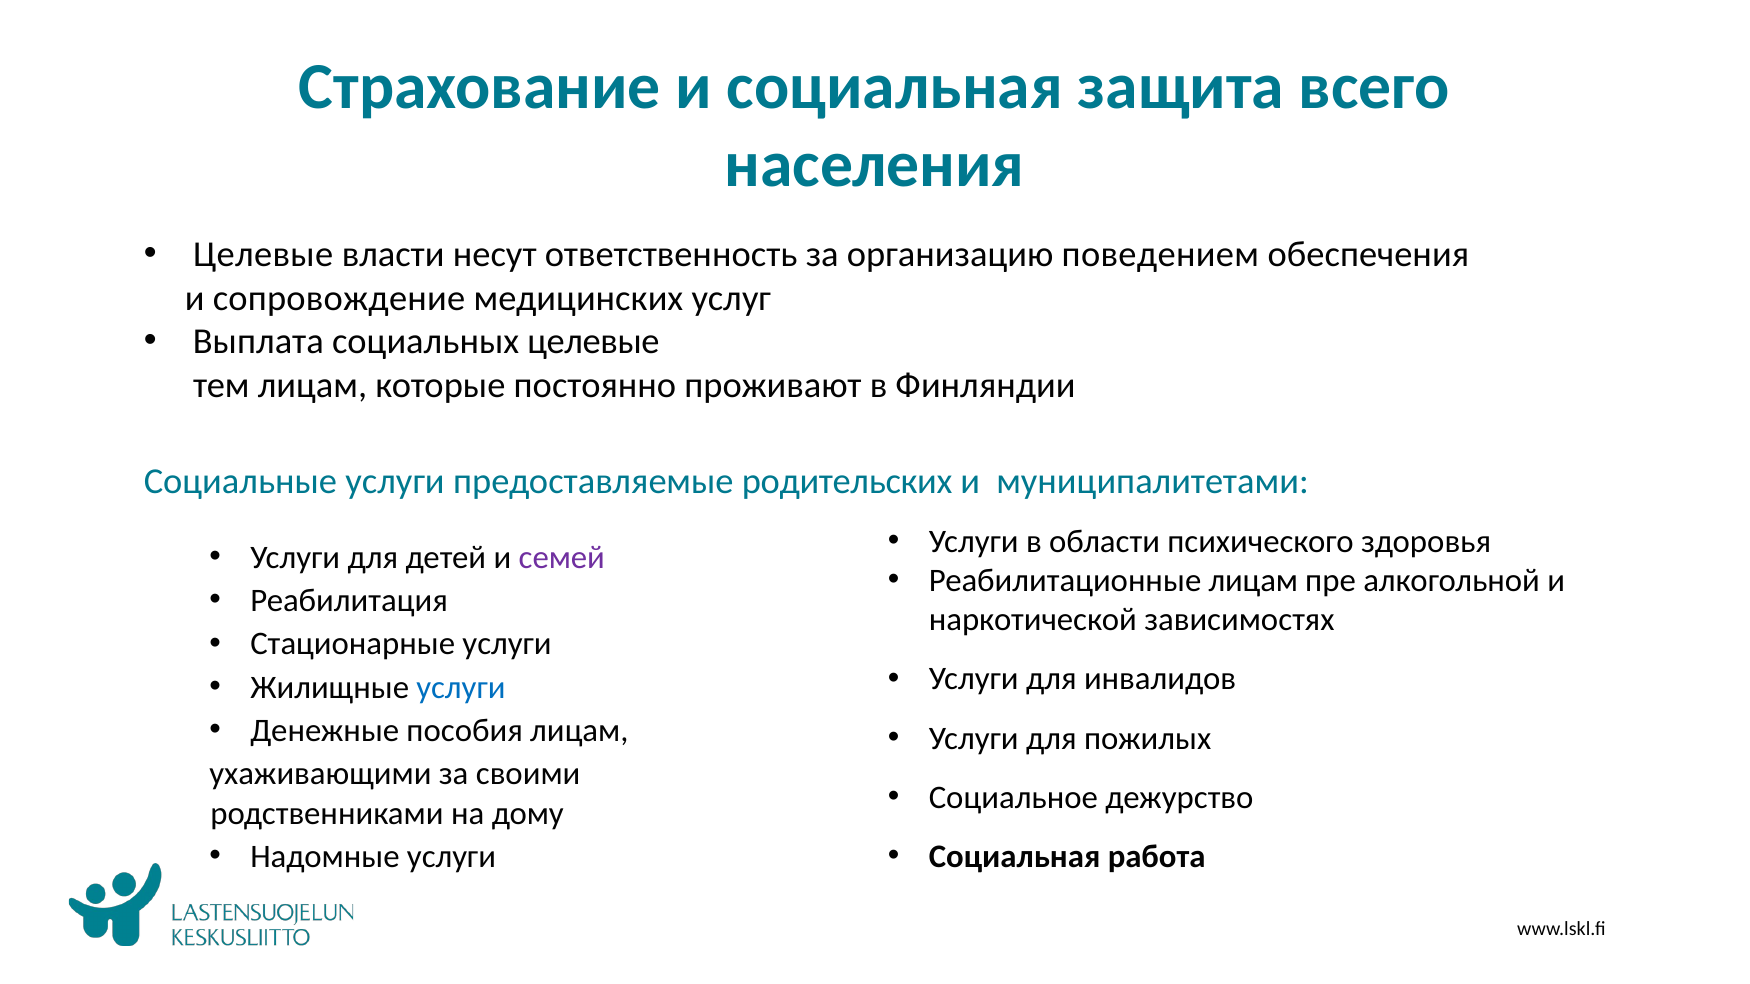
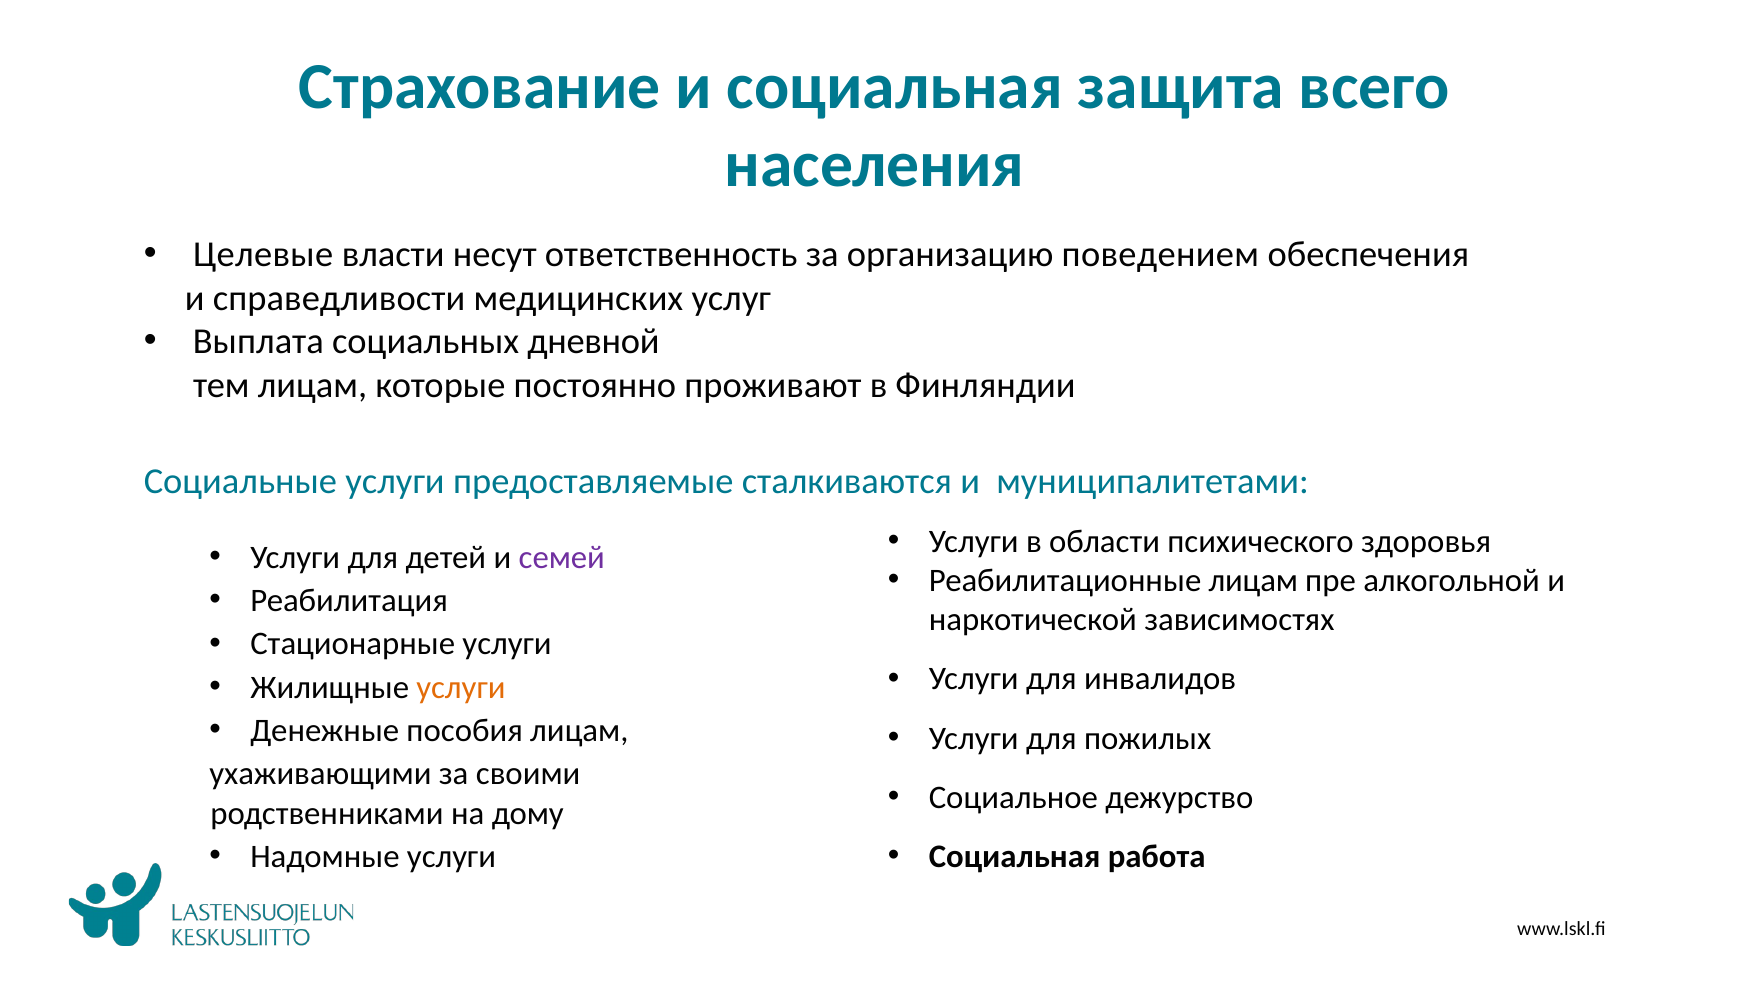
сопровождение: сопровождение -> справедливости
социальных целевые: целевые -> дневной
родительских: родительских -> сталкиваются
услуги at (461, 688) colour: blue -> orange
